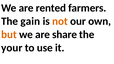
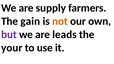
rented: rented -> supply
but colour: orange -> purple
share: share -> leads
